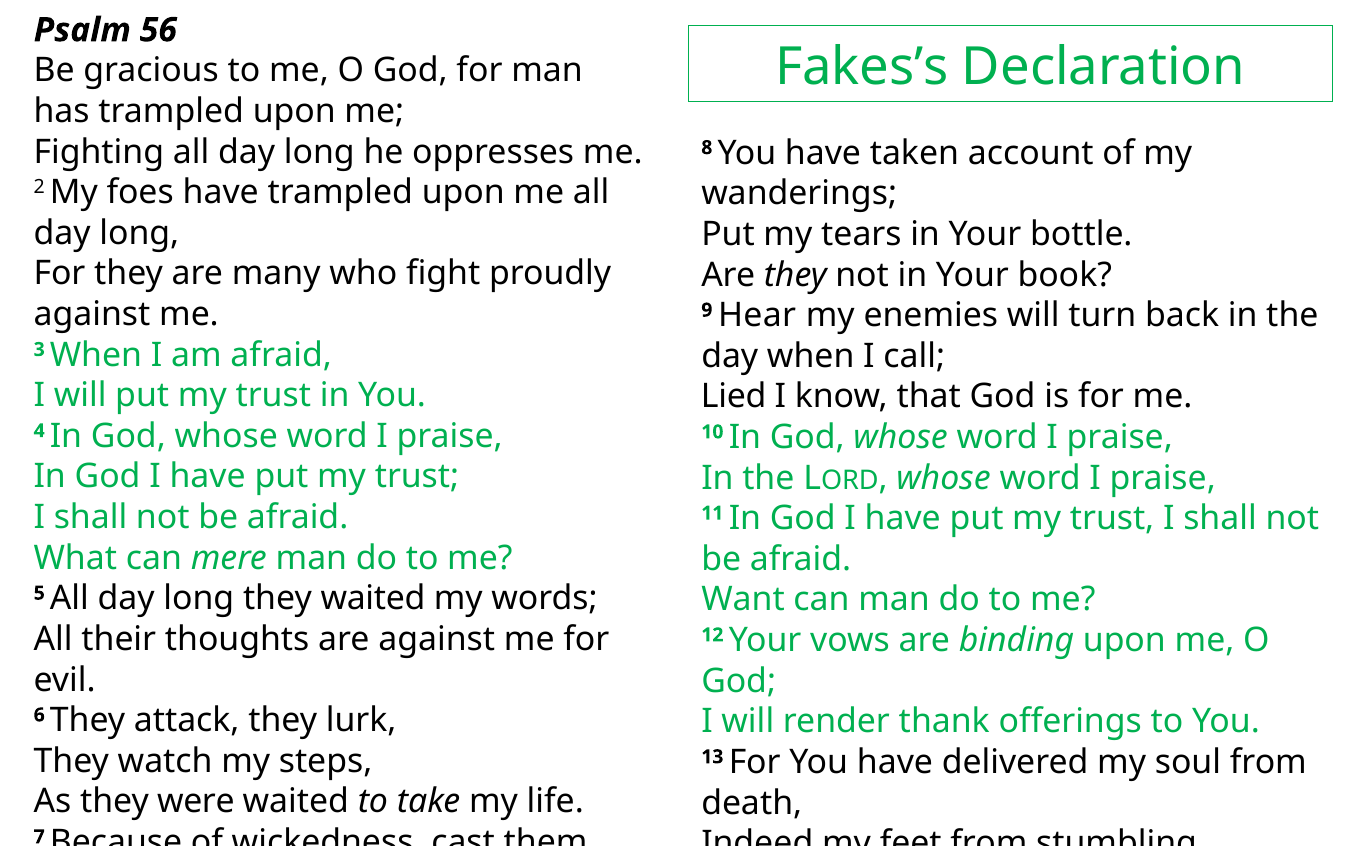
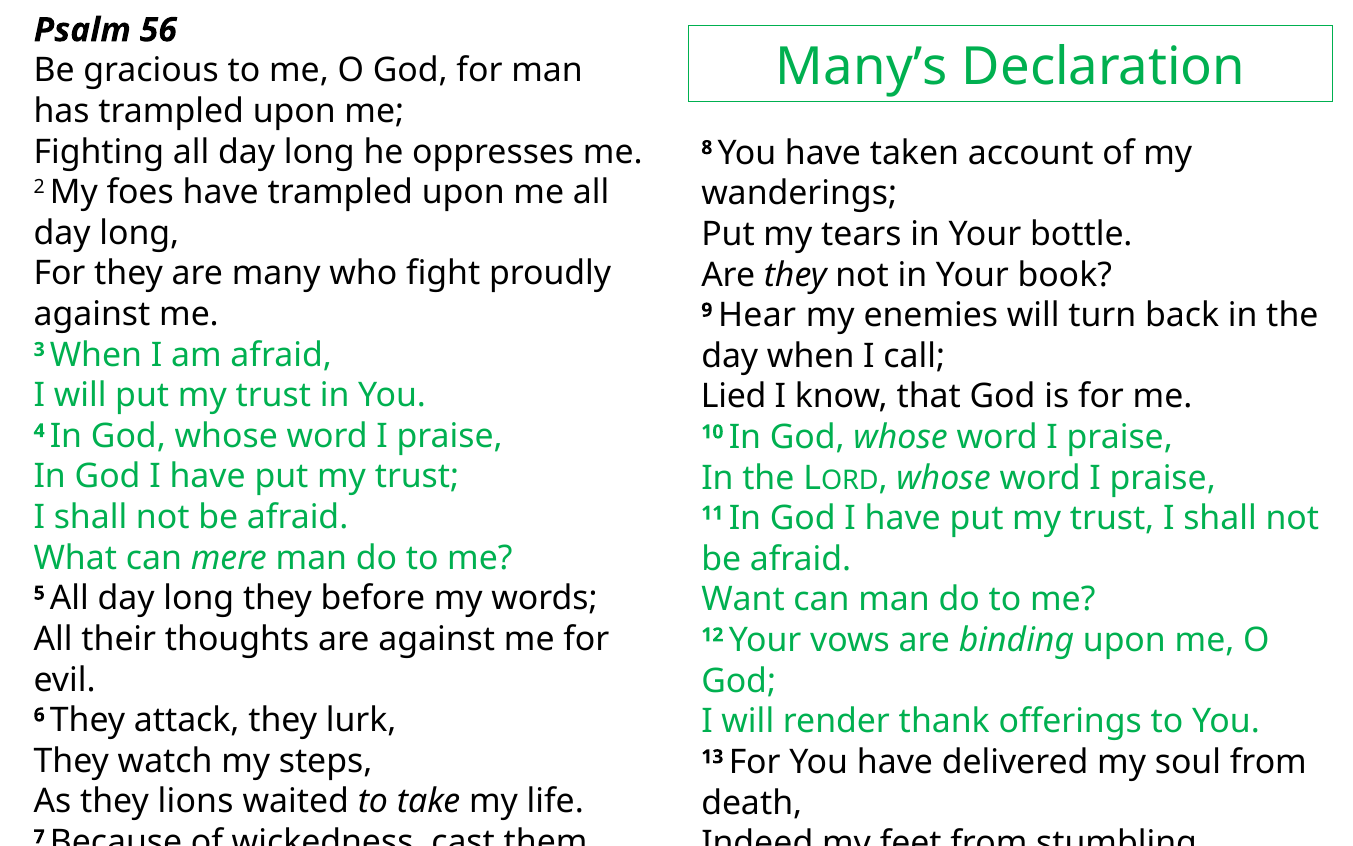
Fakes’s: Fakes’s -> Many’s
they waited: waited -> before
were: were -> lions
